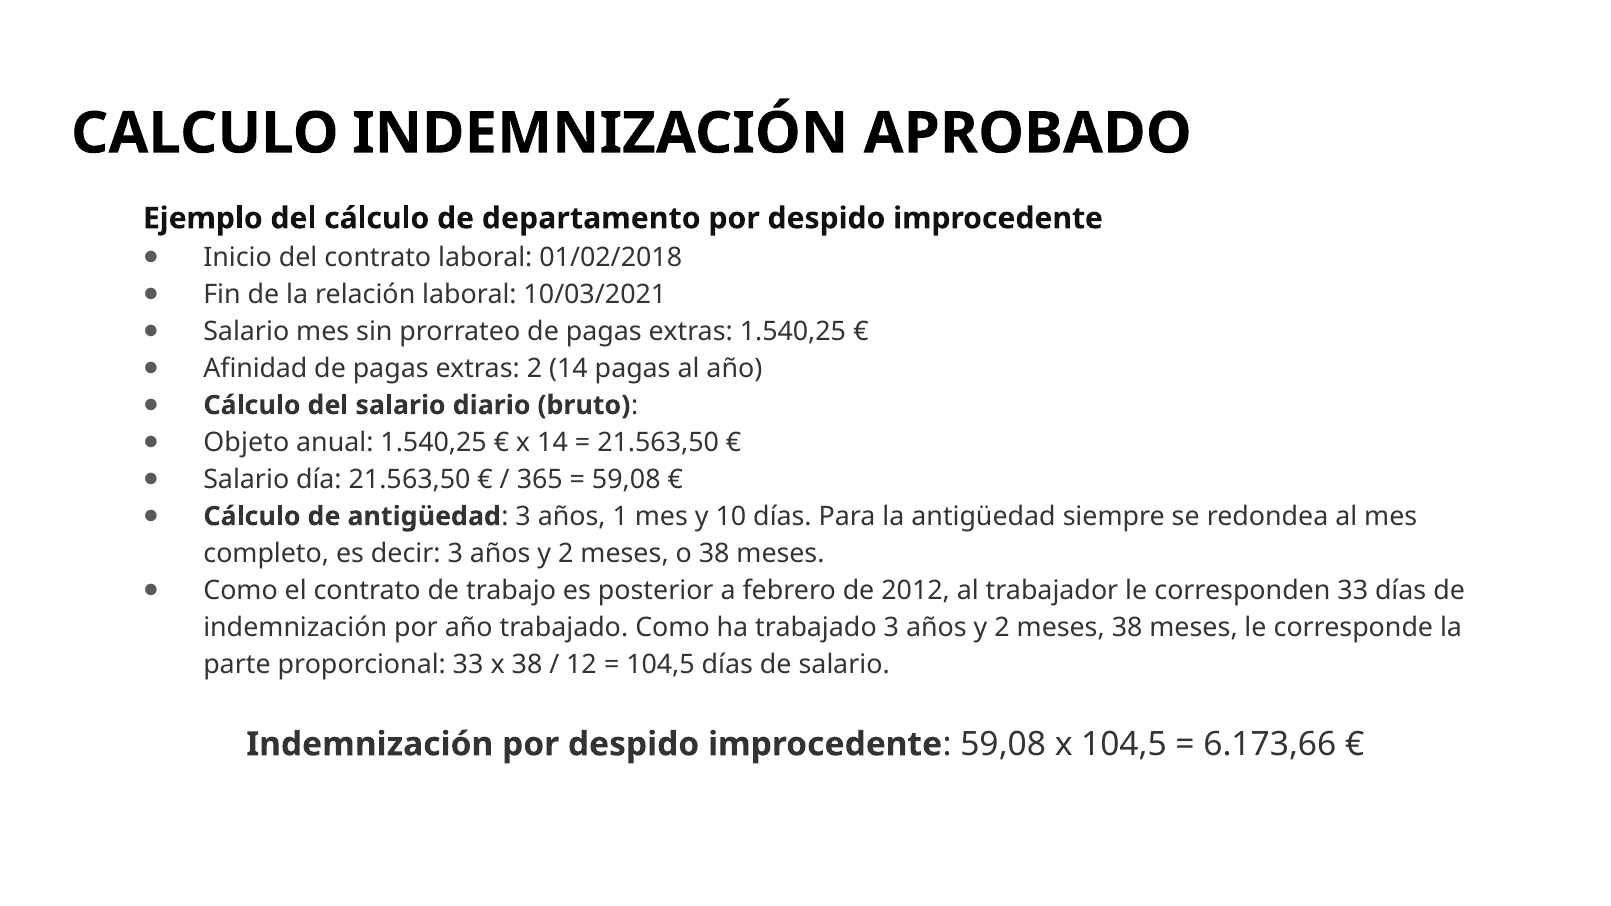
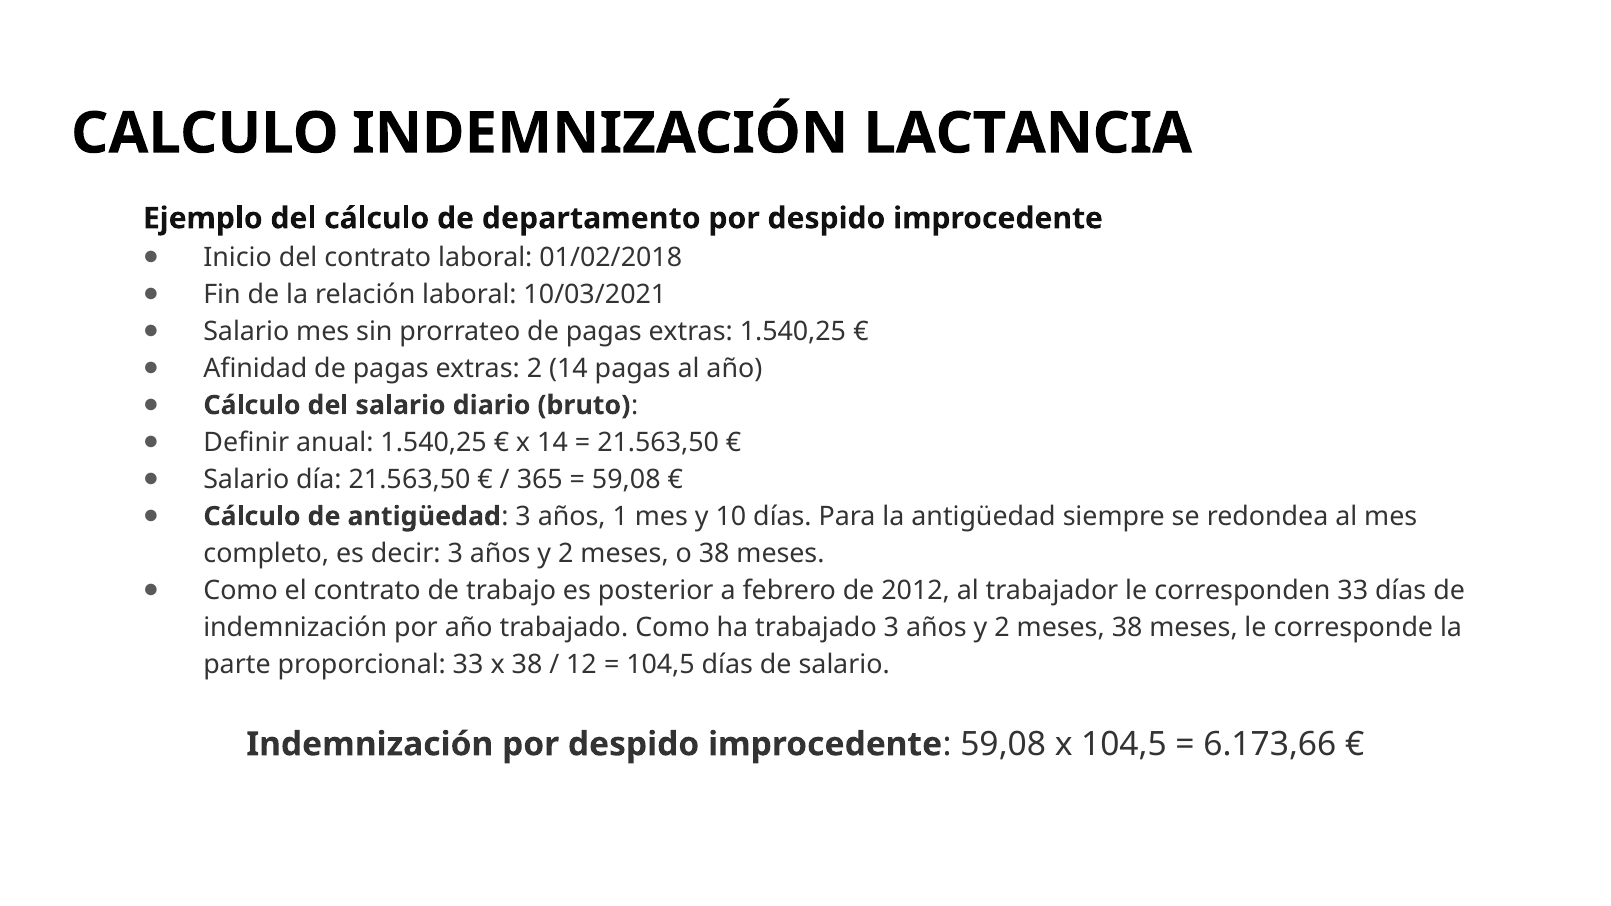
APROBADO: APROBADO -> LACTANCIA
Objeto: Objeto -> Definir
